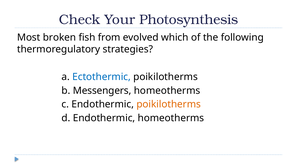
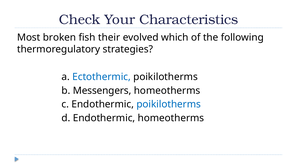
Photosynthesis: Photosynthesis -> Characteristics
from: from -> their
poikilotherms at (169, 104) colour: orange -> blue
